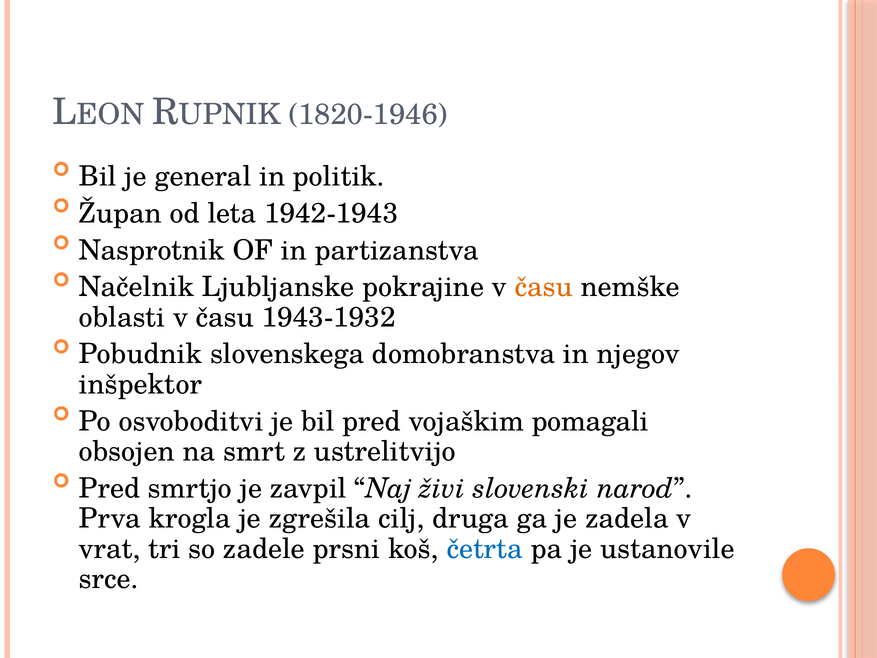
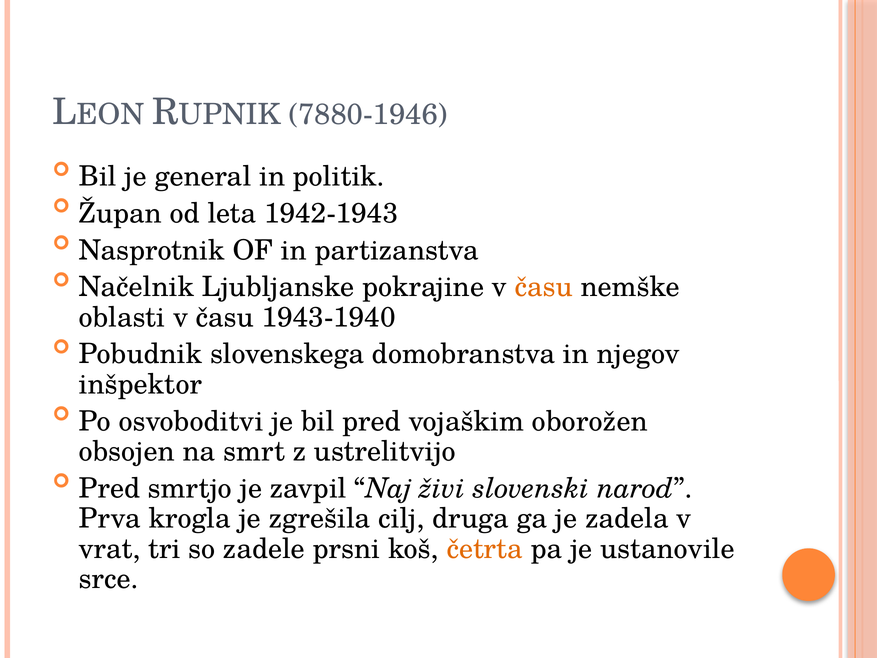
1820-1946: 1820-1946 -> 7880-1946
1943-1932: 1943-1932 -> 1943-1940
pomagali: pomagali -> oborožen
četrta colour: blue -> orange
